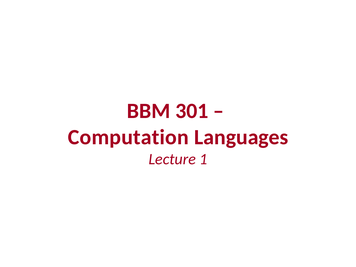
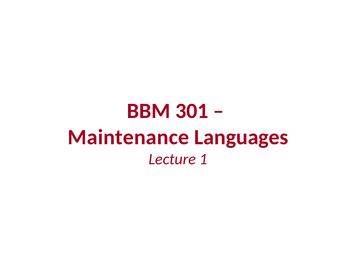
Computation: Computation -> Maintenance
